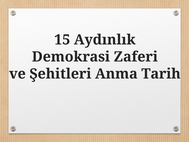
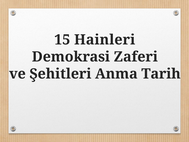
Aydınlık: Aydınlık -> Hainleri
